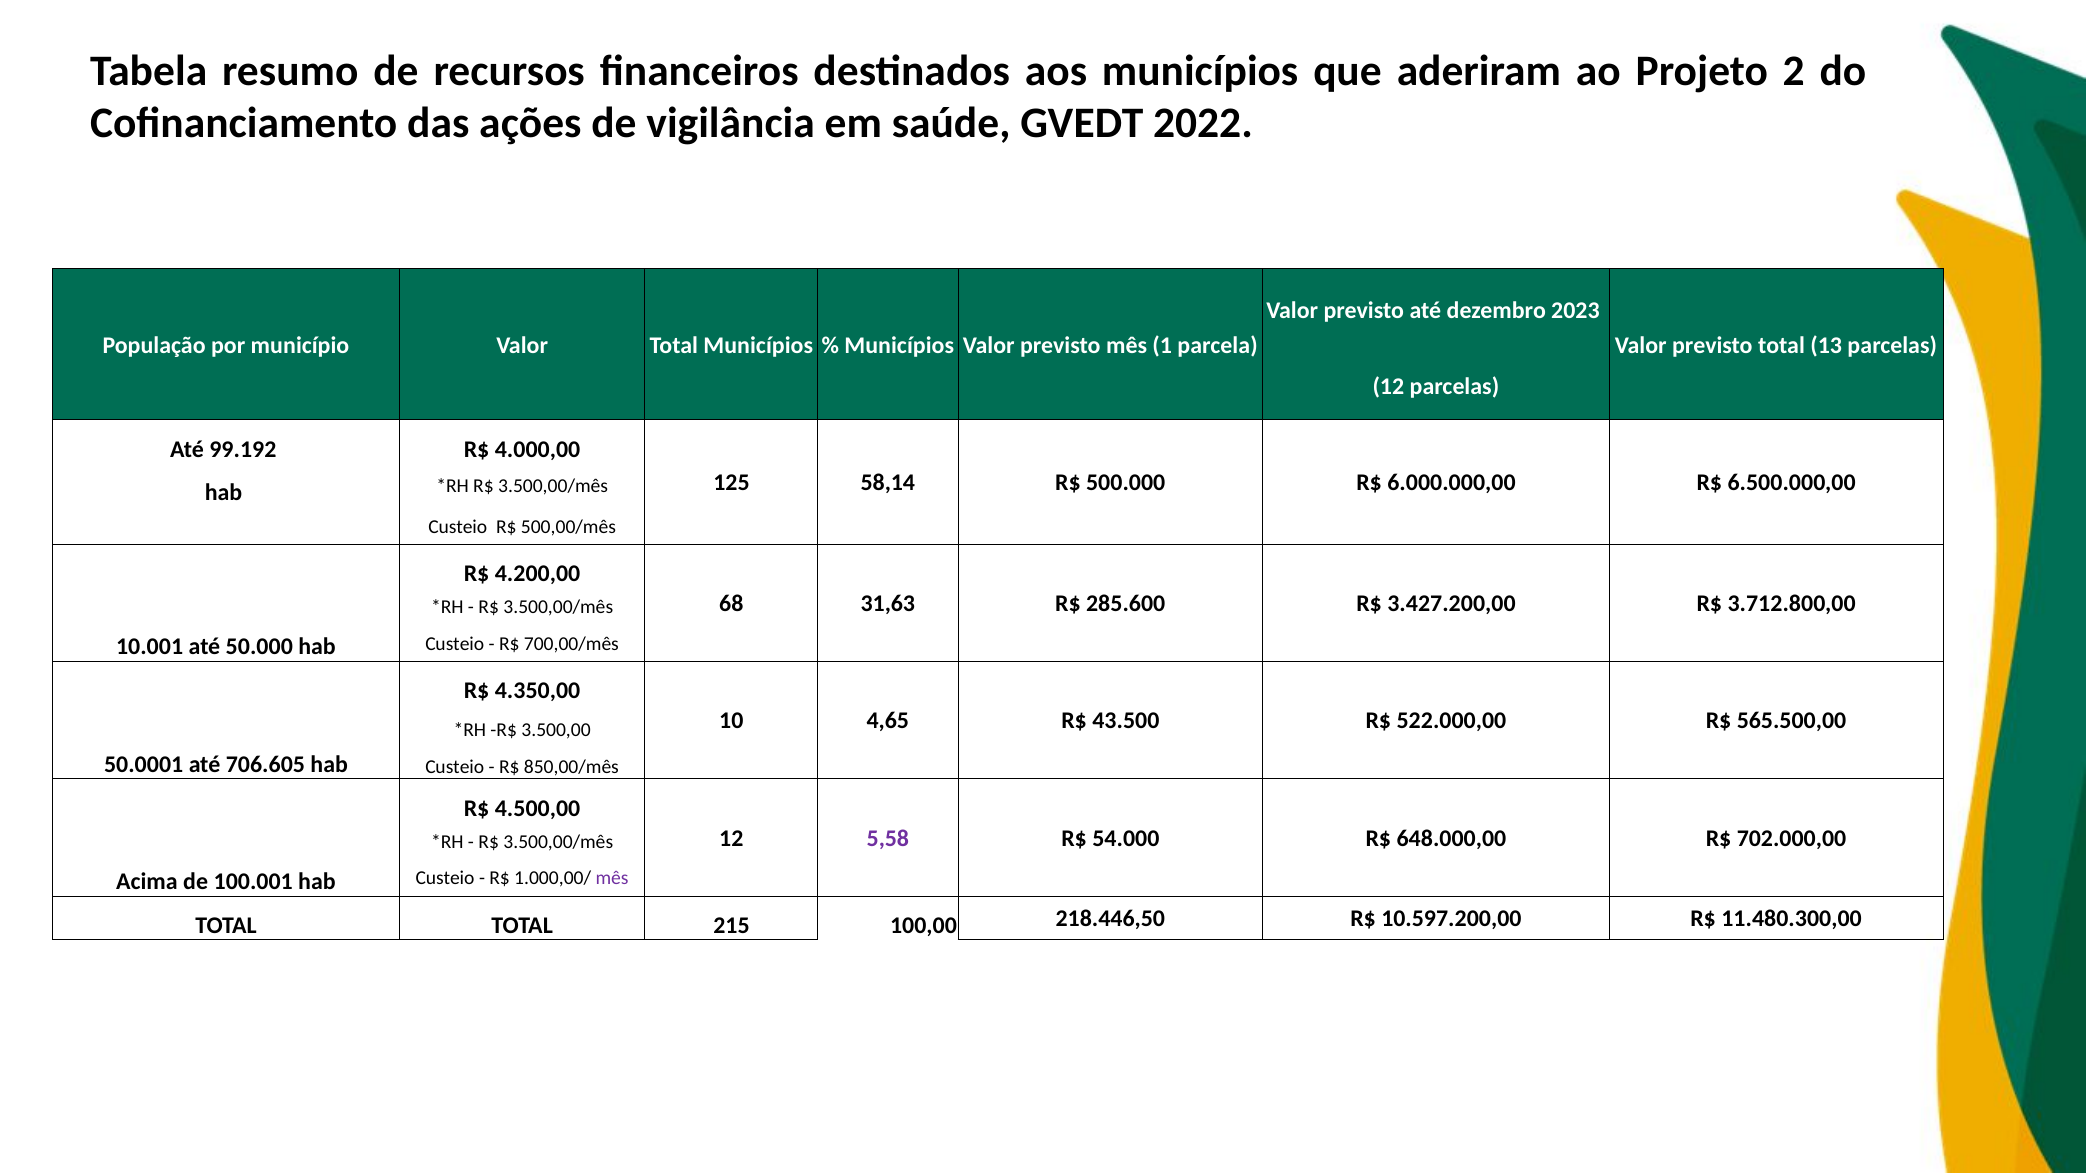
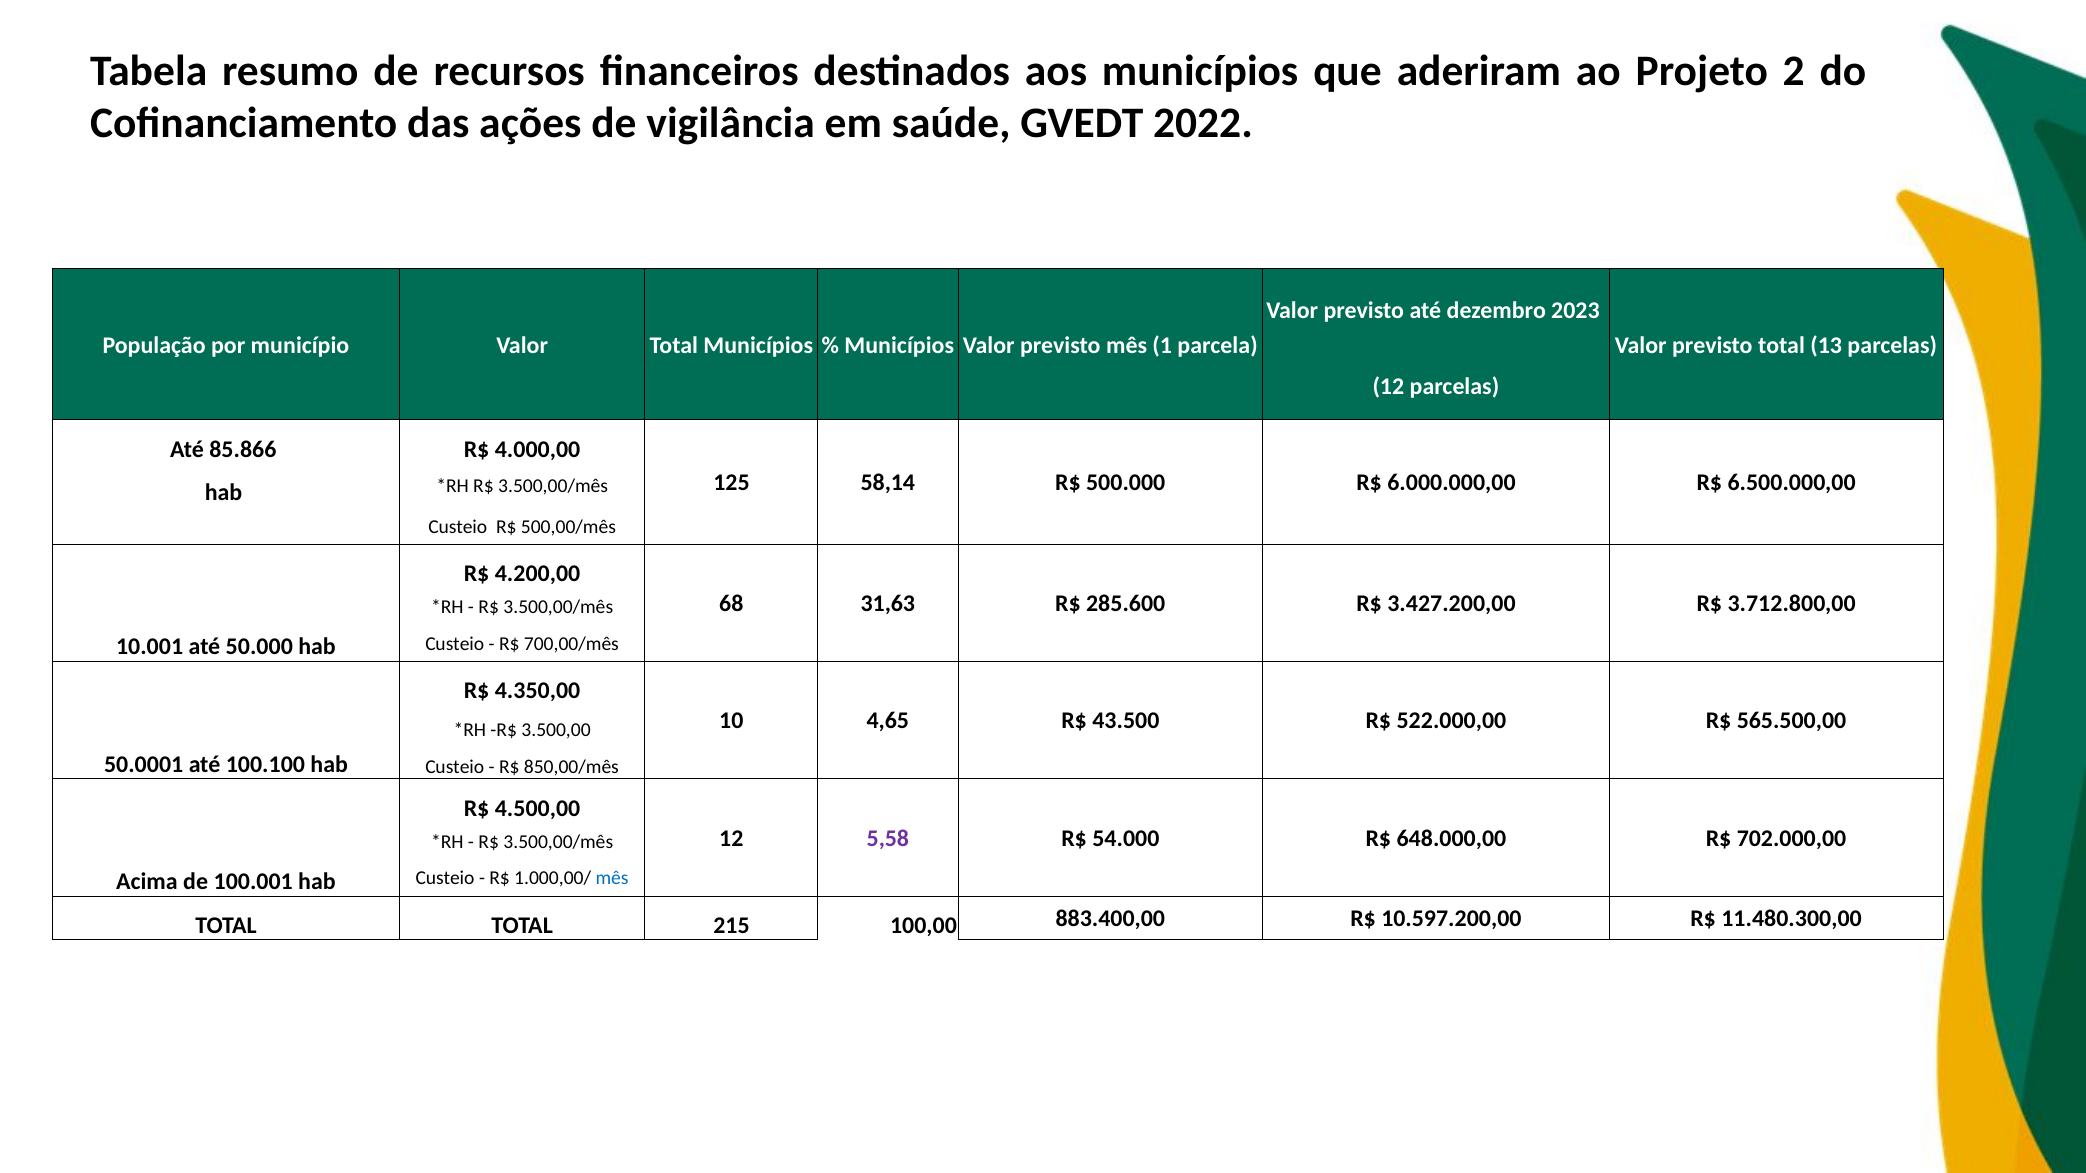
99.192: 99.192 -> 85.866
706.605: 706.605 -> 100.100
mês at (612, 879) colour: purple -> blue
218.446,50: 218.446,50 -> 883.400,00
